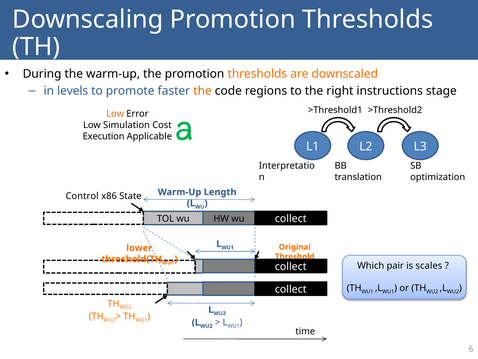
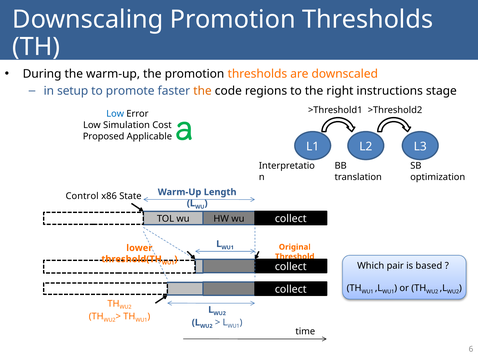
levels: levels -> setup
Low at (115, 114) colour: orange -> blue
Execution: Execution -> Proposed
scales: scales -> based
